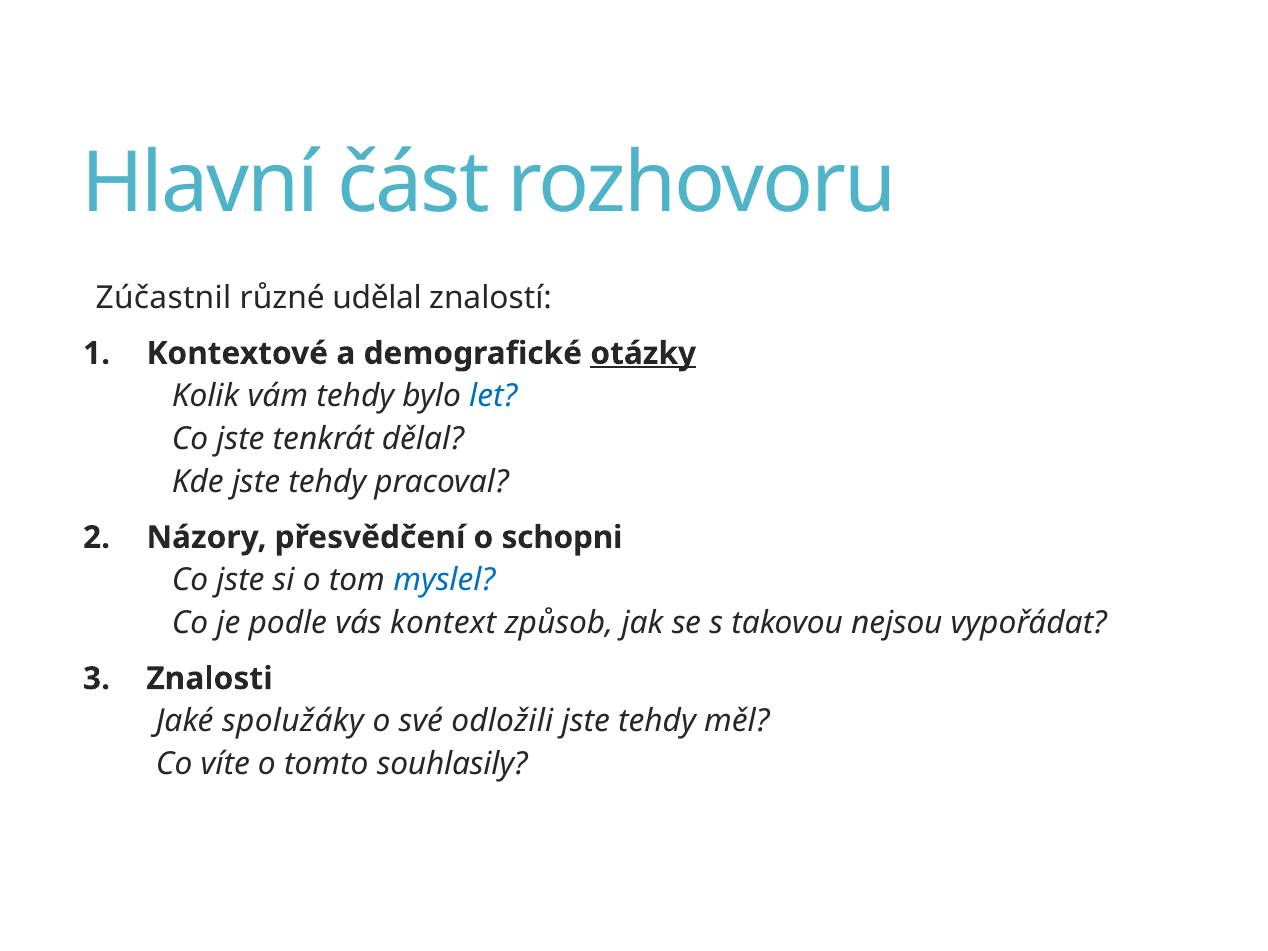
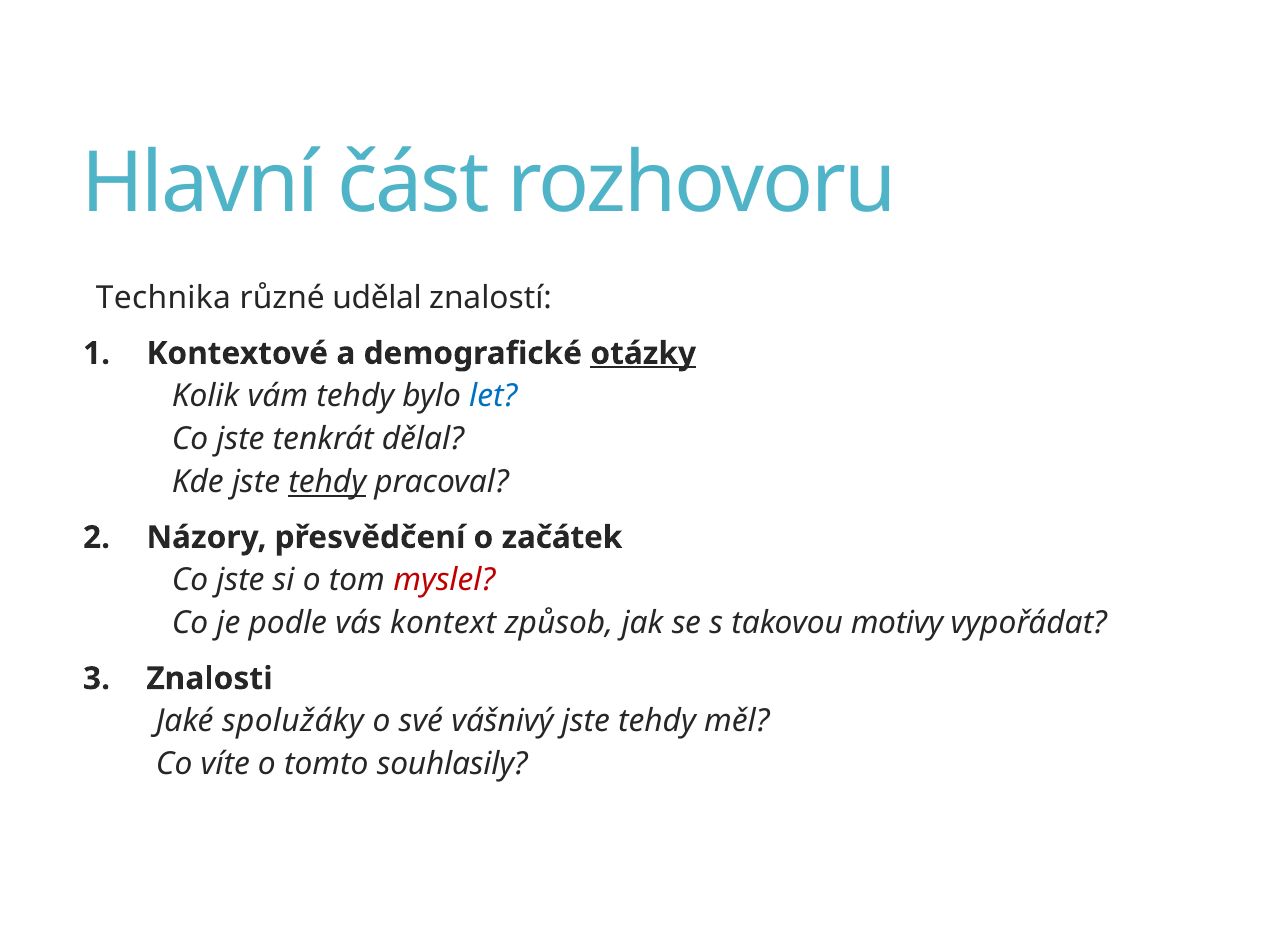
Zúčastnil: Zúčastnil -> Technika
tehdy at (327, 482) underline: none -> present
schopni: schopni -> začátek
myslel colour: blue -> red
nejsou: nejsou -> motivy
odložili: odložili -> vášnivý
